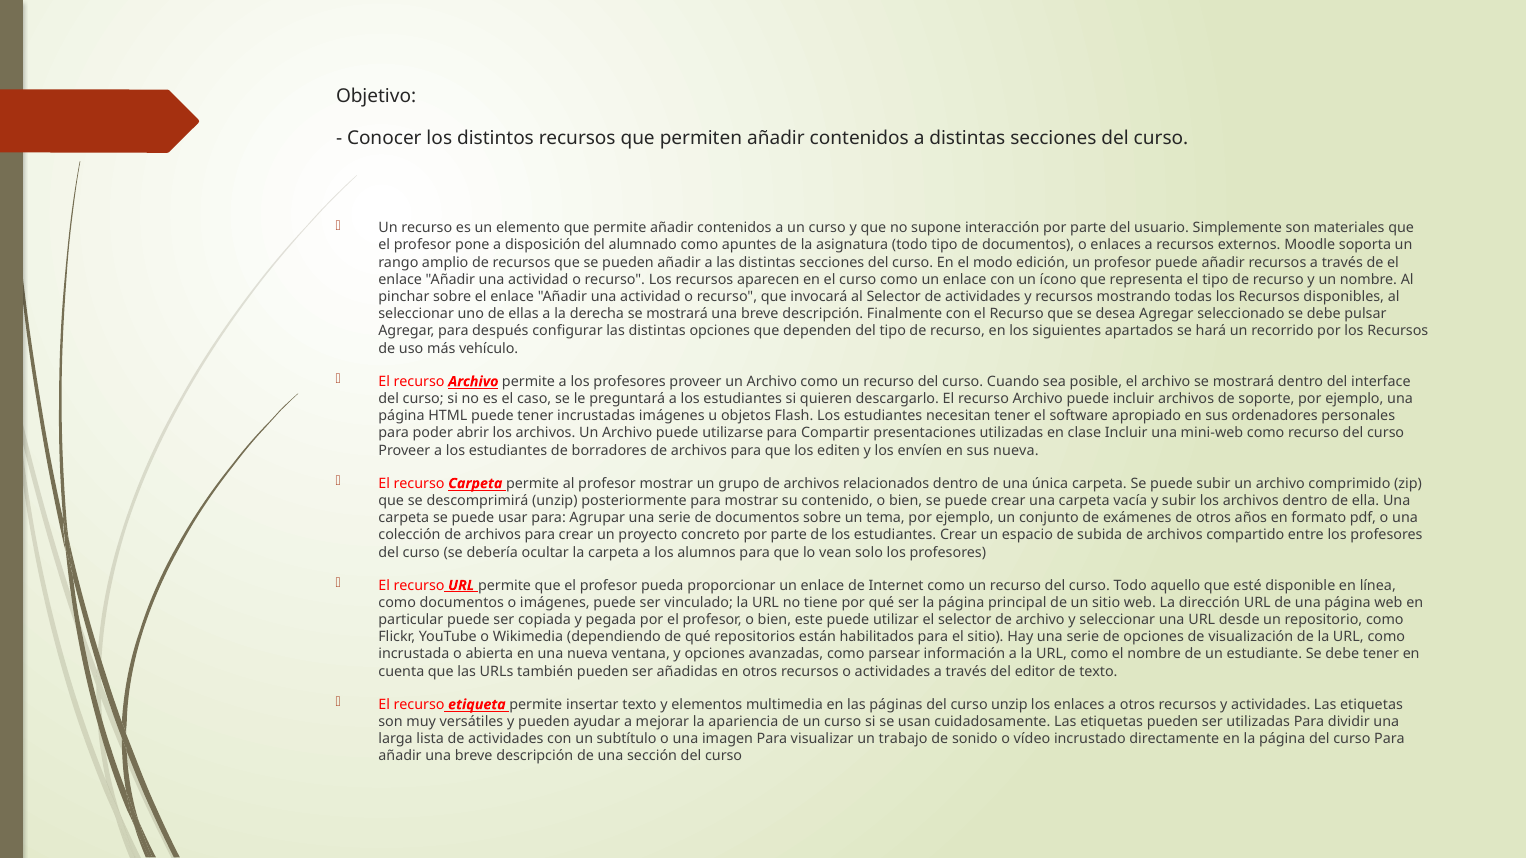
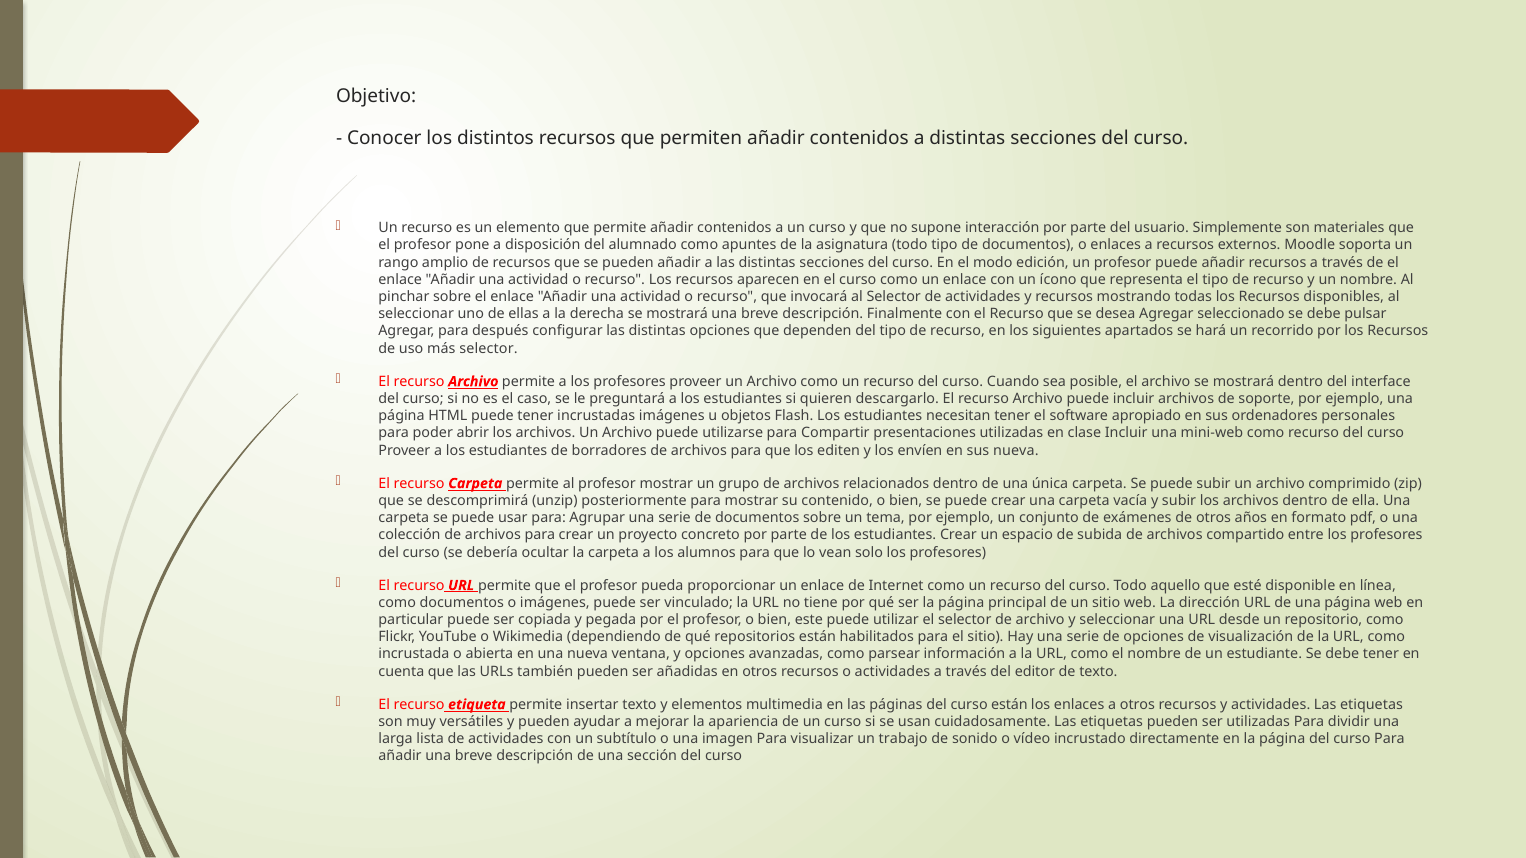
más vehículo: vehículo -> selector
curso unzip: unzip -> están
